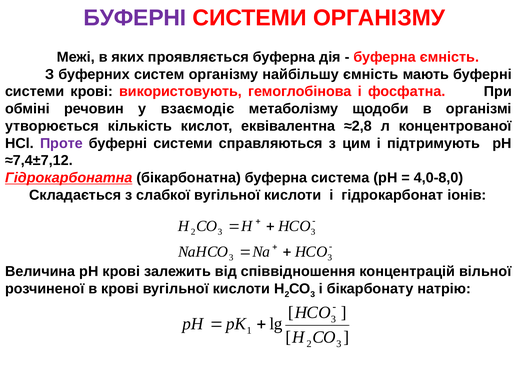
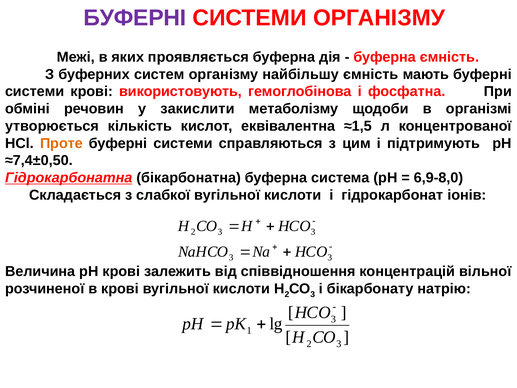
взаємодіє: взаємодіє -> закислити
≈2,8: ≈2,8 -> ≈1,5
Проте colour: purple -> orange
≈7,4±7,12: ≈7,4±7,12 -> ≈7,4±0,50
4,0-8,0: 4,0-8,0 -> 6,9-8,0
